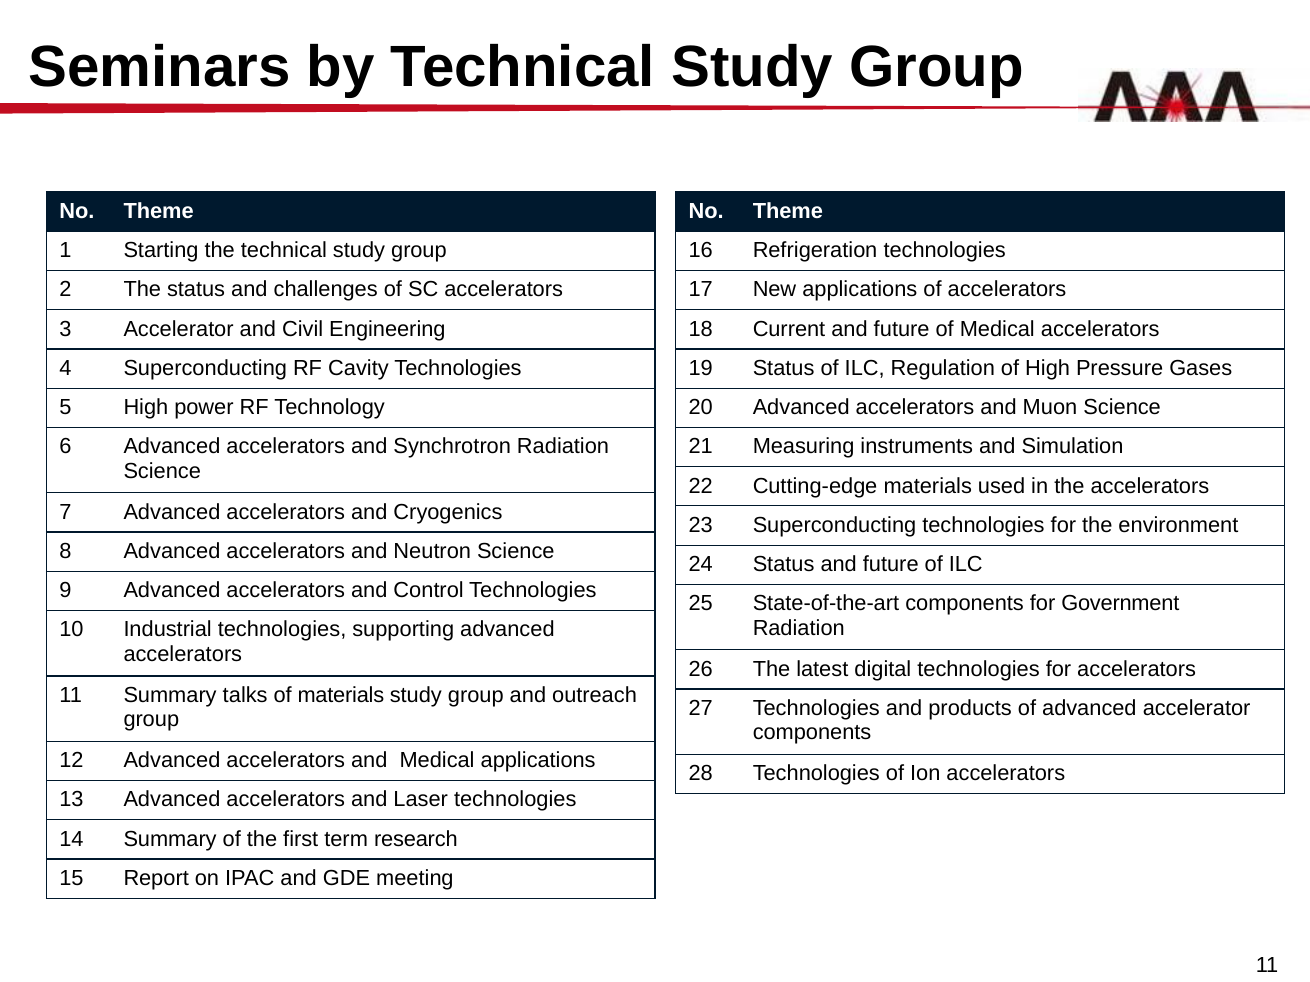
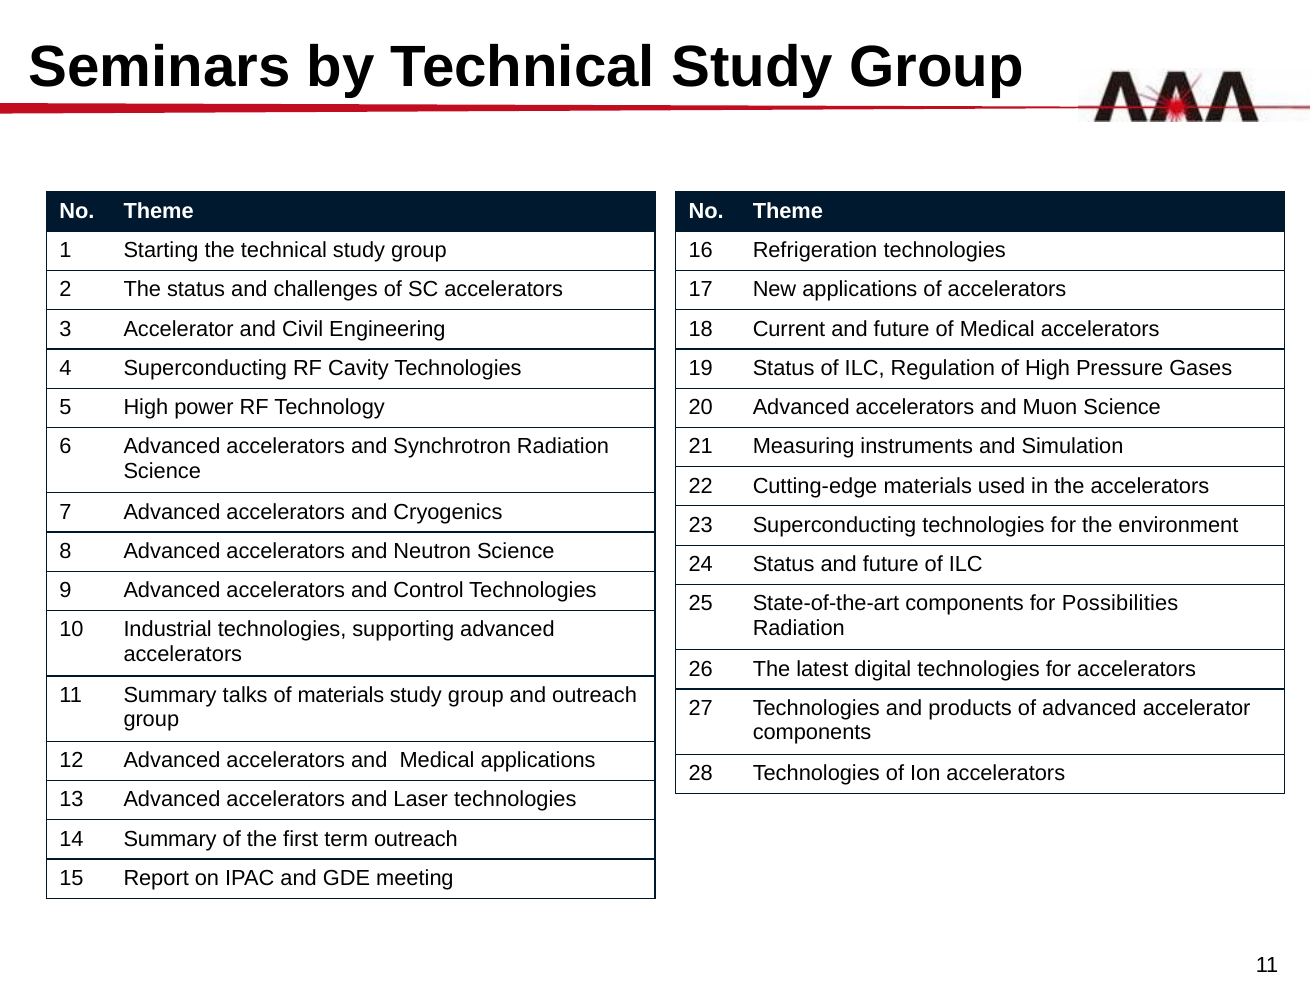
Government: Government -> Possibilities
term research: research -> outreach
